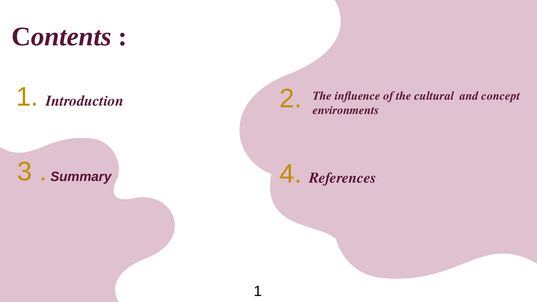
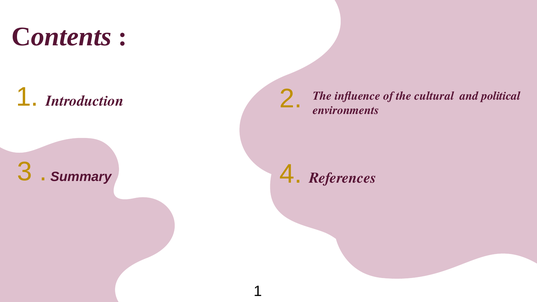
concept: concept -> political
